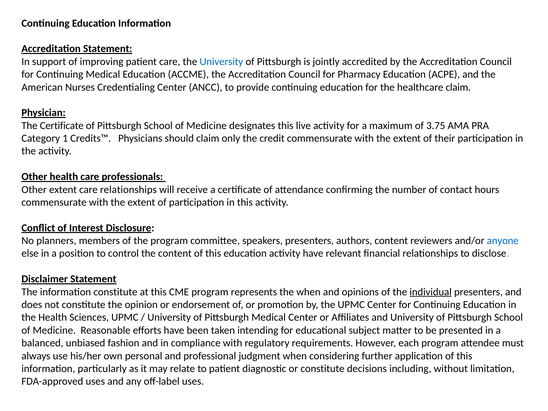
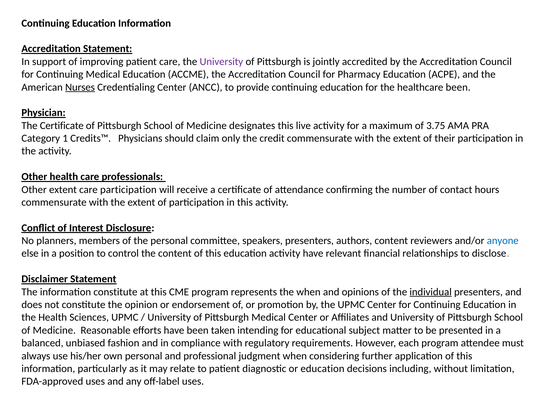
University at (221, 62) colour: blue -> purple
Nurses underline: none -> present
healthcare claim: claim -> been
care relationships: relationships -> participation
the program: program -> personal
or constitute: constitute -> education
